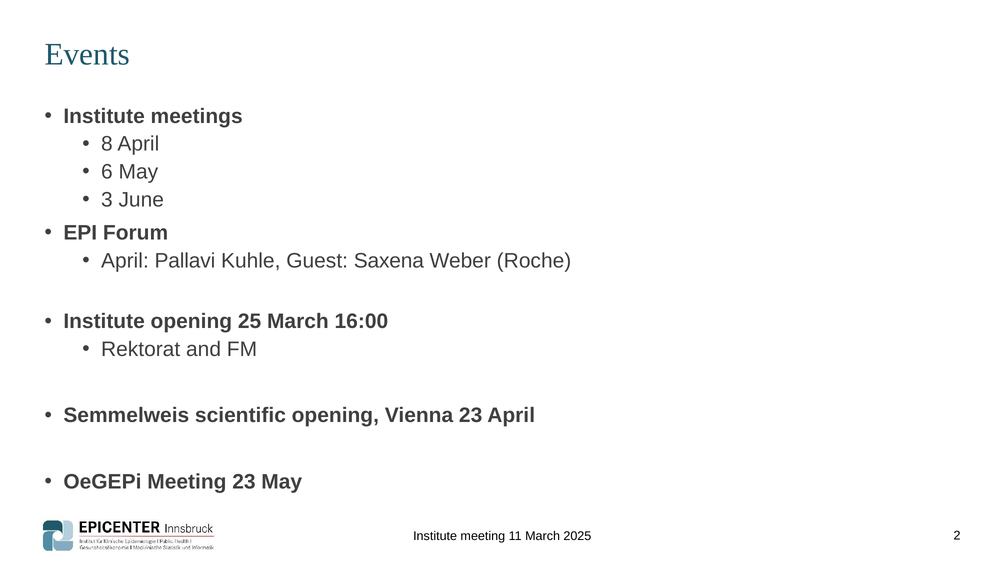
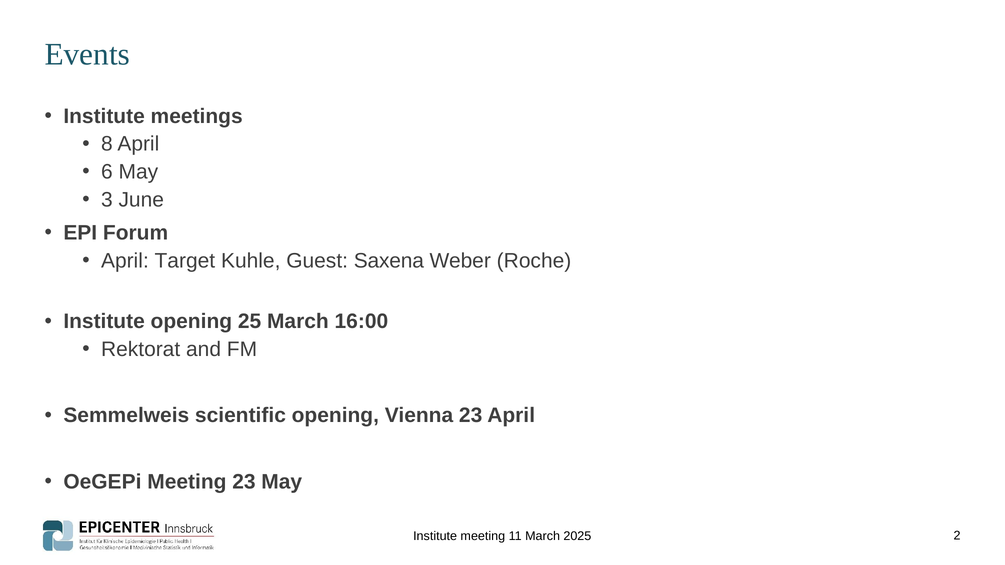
Pallavi: Pallavi -> Target
